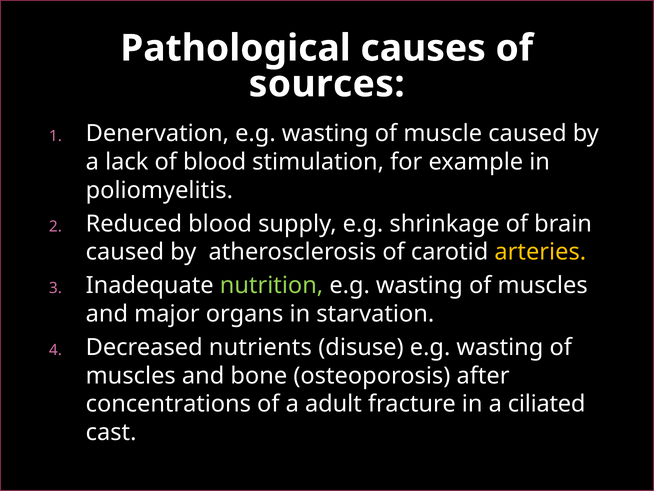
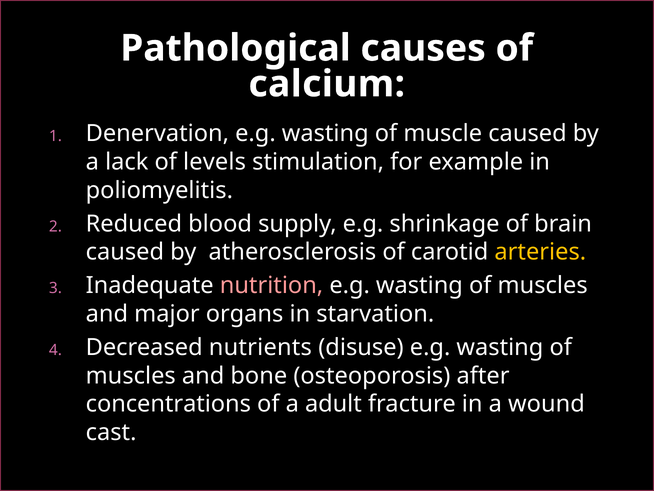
sources: sources -> calcium
of blood: blood -> levels
nutrition colour: light green -> pink
ciliated: ciliated -> wound
